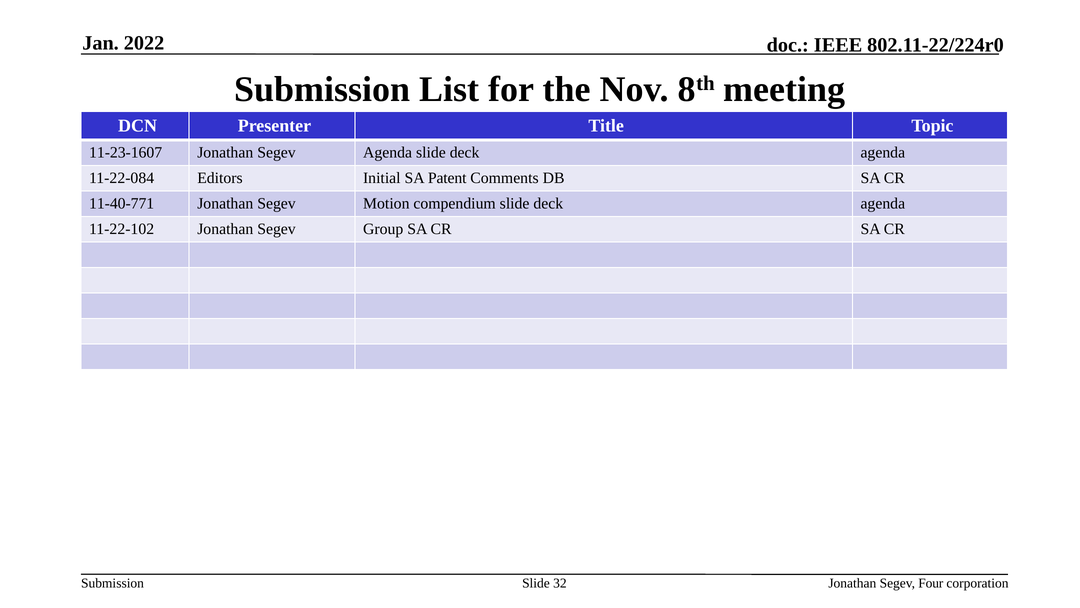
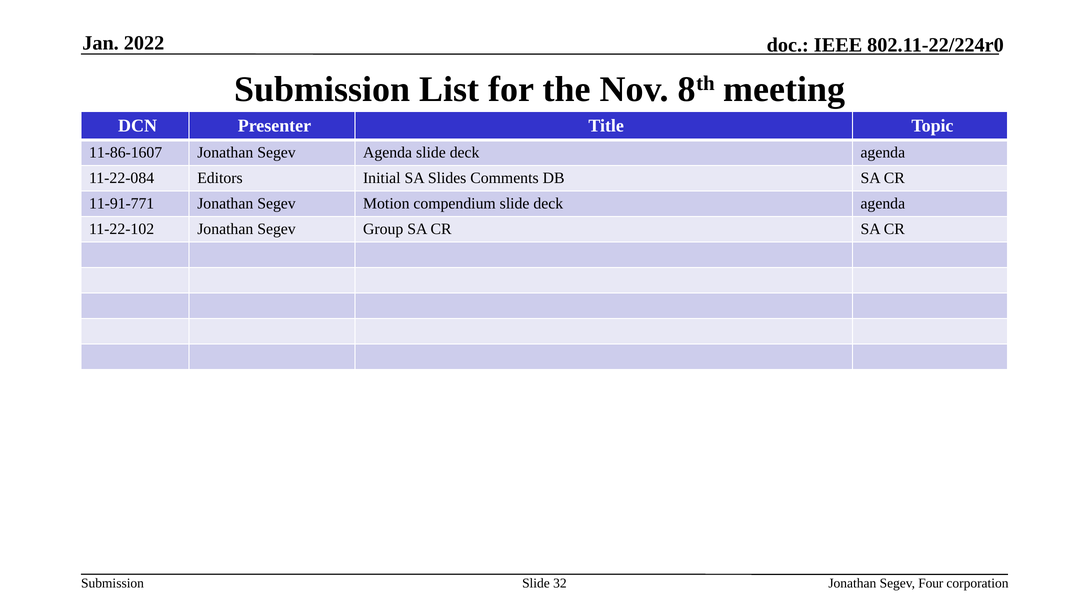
11-23-1607: 11-23-1607 -> 11-86-1607
Patent: Patent -> Slides
11-40-771: 11-40-771 -> 11-91-771
